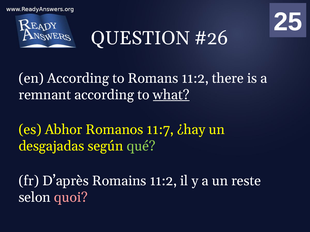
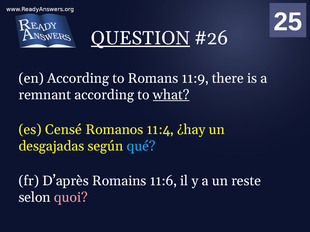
QUESTION underline: none -> present
Romans 11:2: 11:2 -> 11:9
Abhor: Abhor -> Censé
11:7: 11:7 -> 11:4
qué colour: light green -> light blue
Romains 11:2: 11:2 -> 11:6
